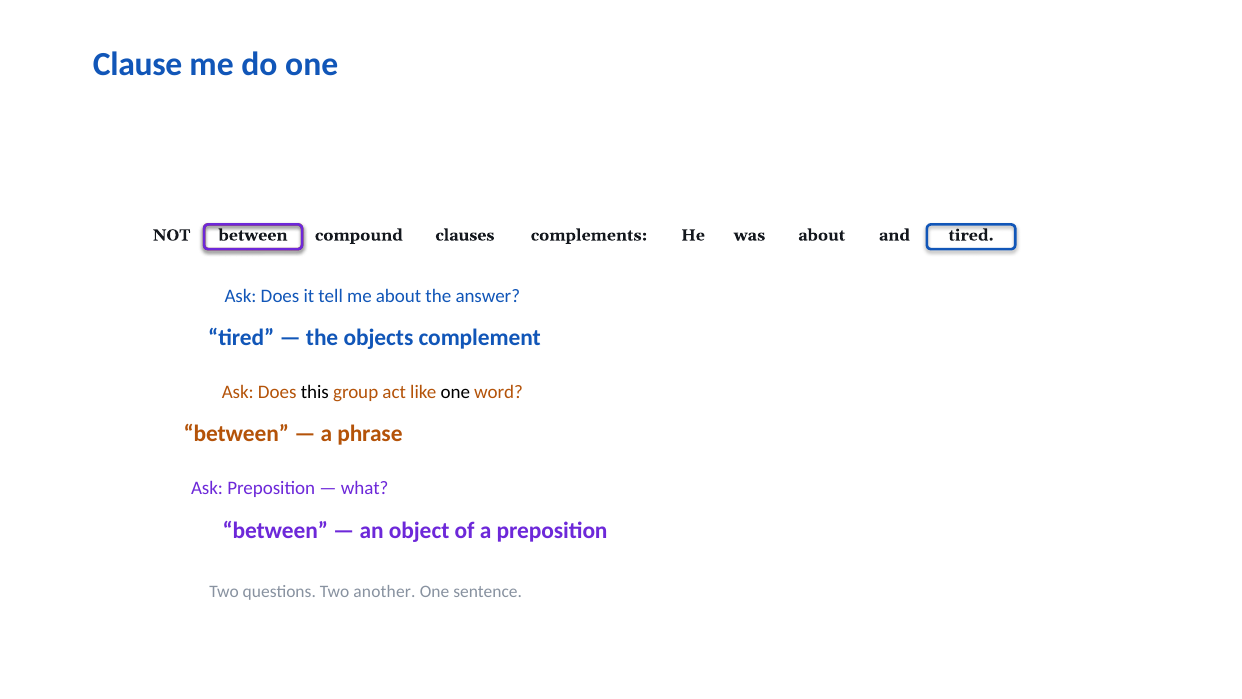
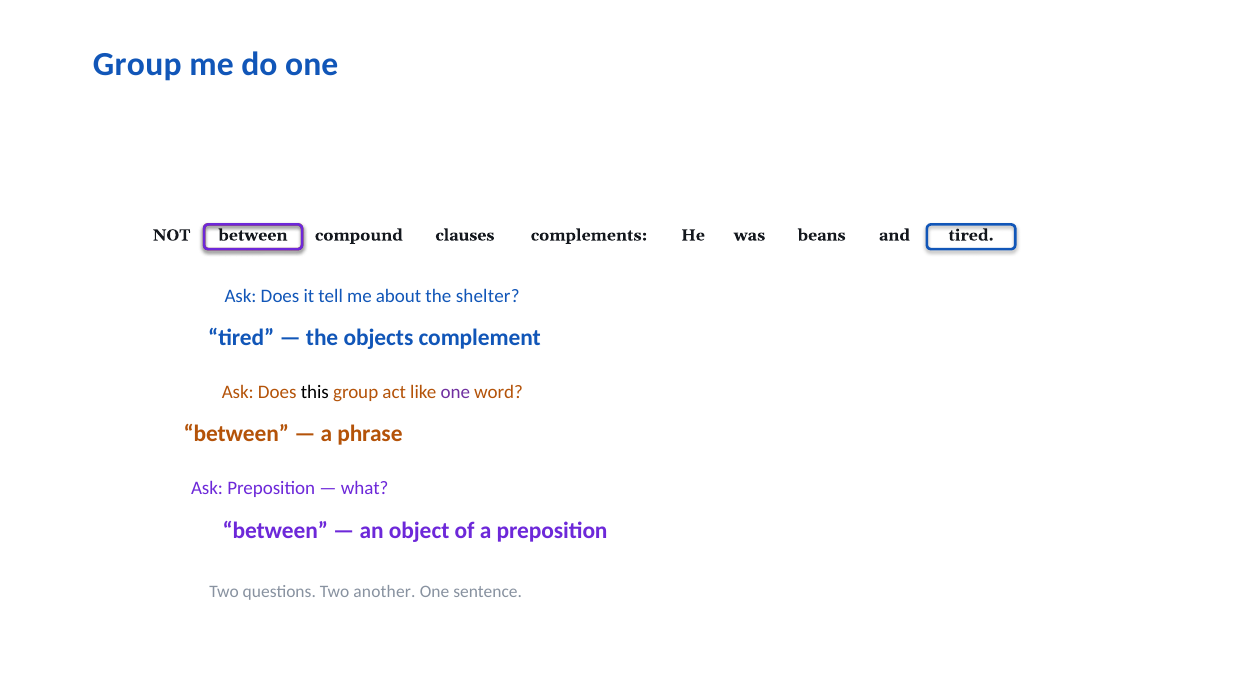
Clause at (138, 64): Clause -> Group
was about: about -> beans
answer: answer -> shelter
one at (455, 392) colour: black -> purple
